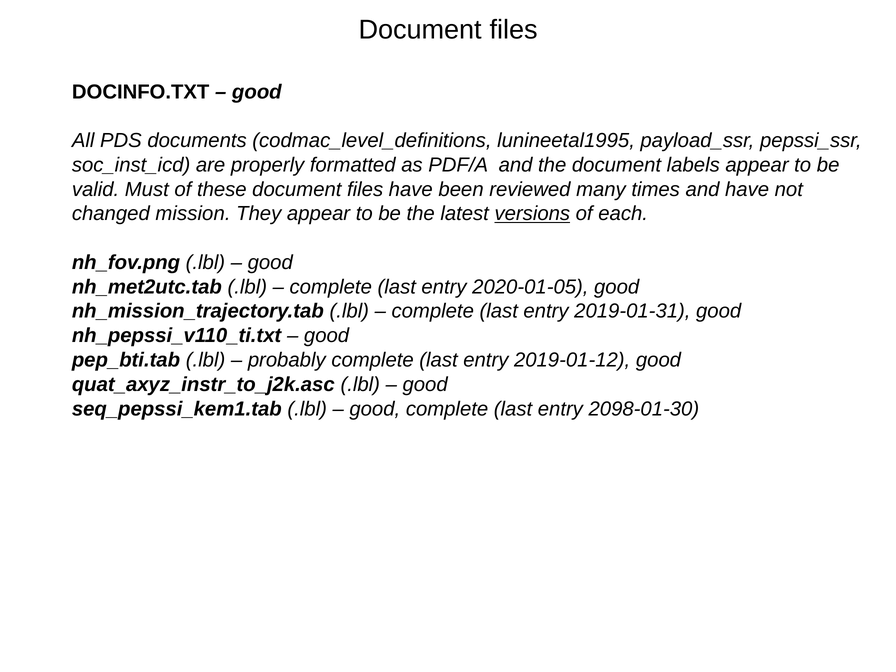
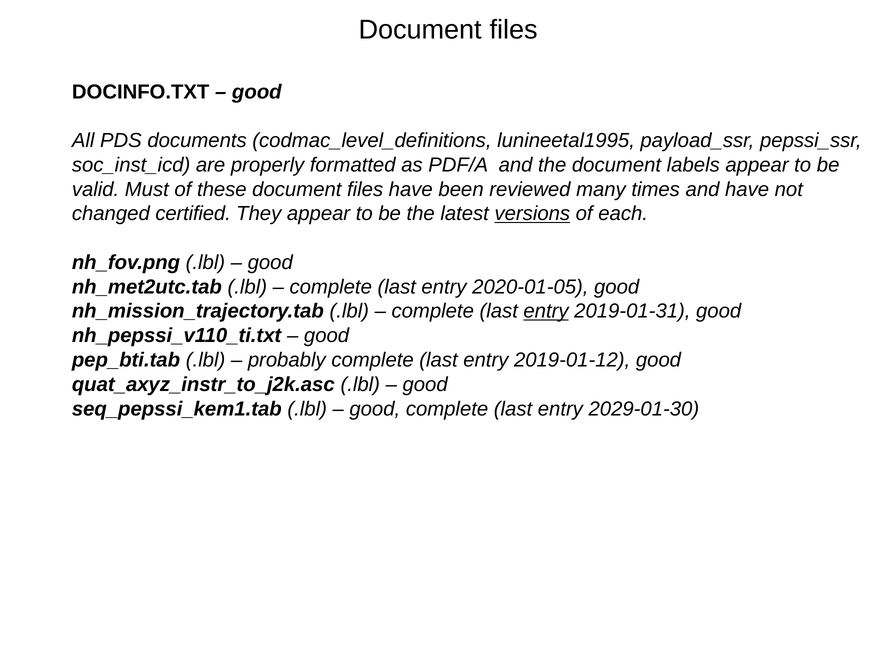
mission: mission -> certified
entry at (546, 311) underline: none -> present
2098-01-30: 2098-01-30 -> 2029-01-30
